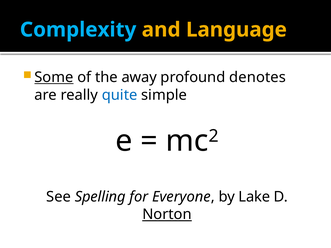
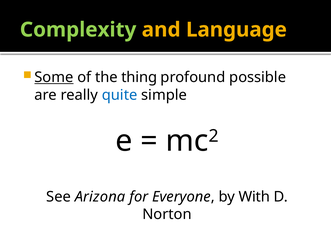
Complexity colour: light blue -> light green
away: away -> thing
denotes: denotes -> possible
Spelling: Spelling -> Arizona
Lake: Lake -> With
Norton underline: present -> none
